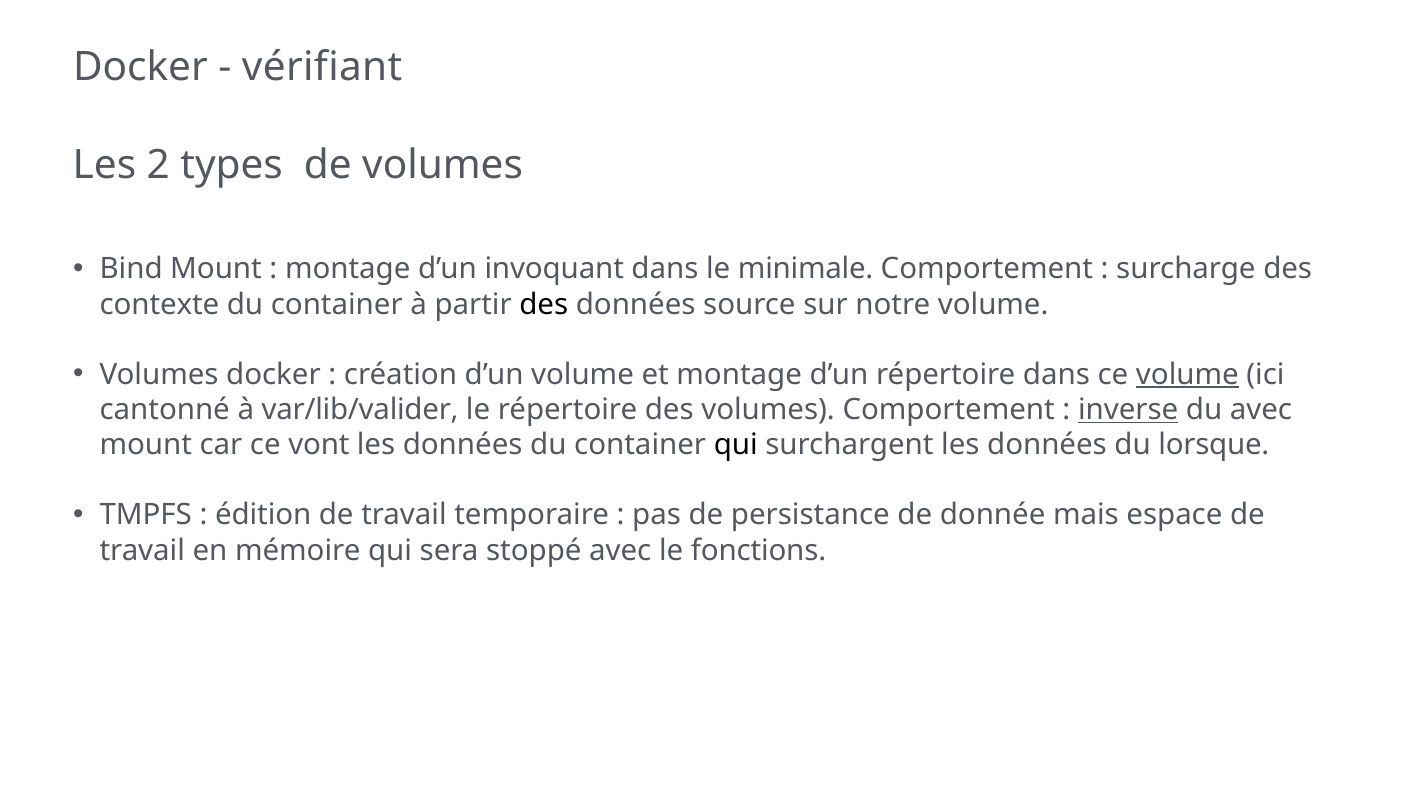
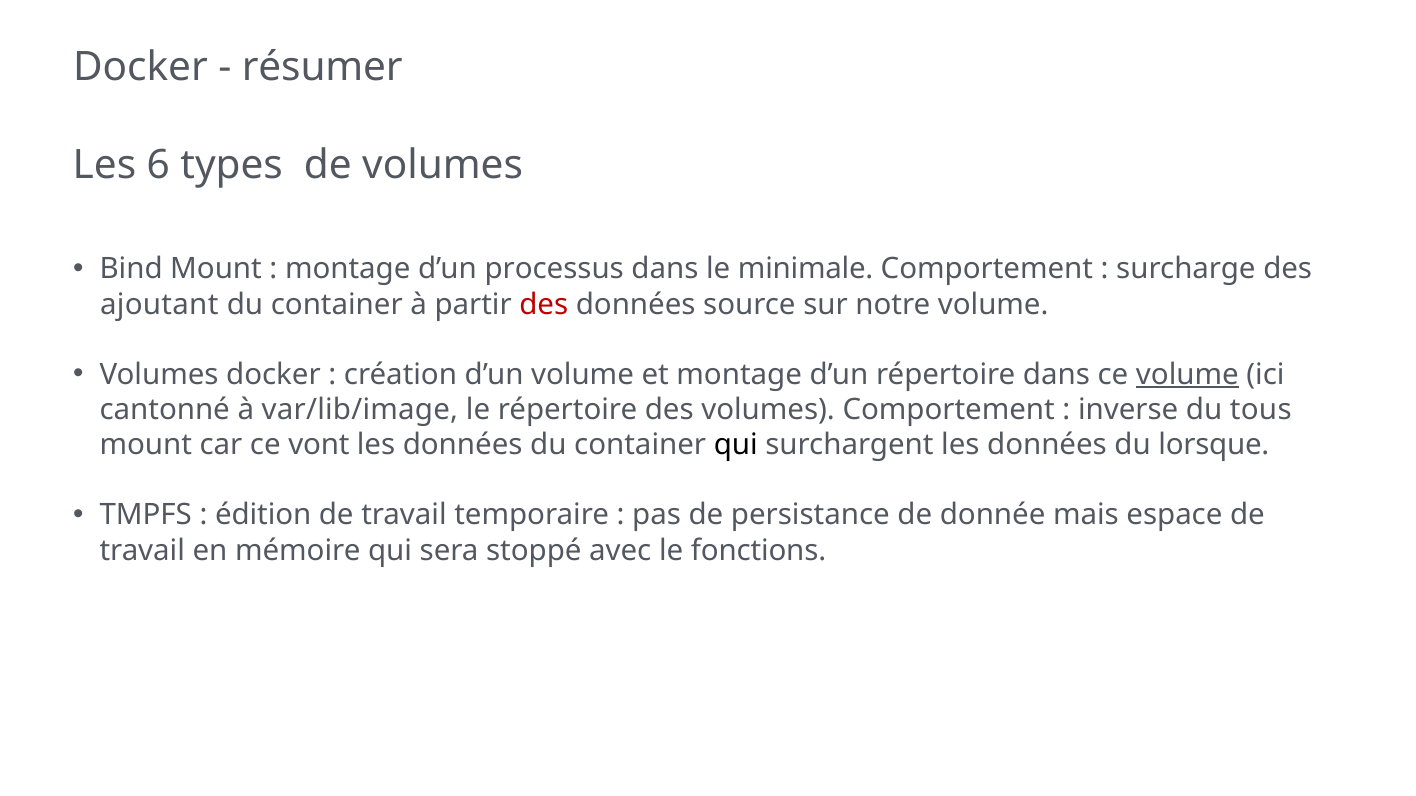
vérifiant: vérifiant -> résumer
2: 2 -> 6
invoquant: invoquant -> processus
contexte: contexte -> ajoutant
des at (544, 305) colour: black -> red
var/lib/valider: var/lib/valider -> var/lib/image
inverse underline: present -> none
du avec: avec -> tous
